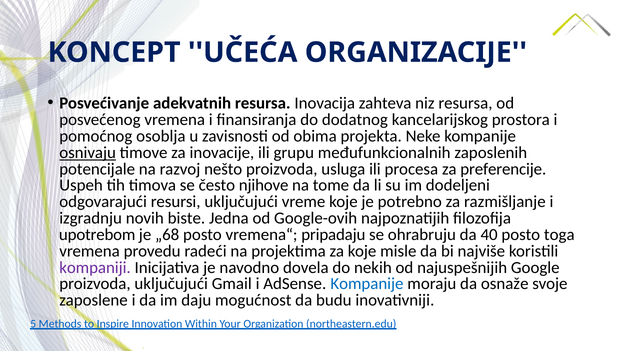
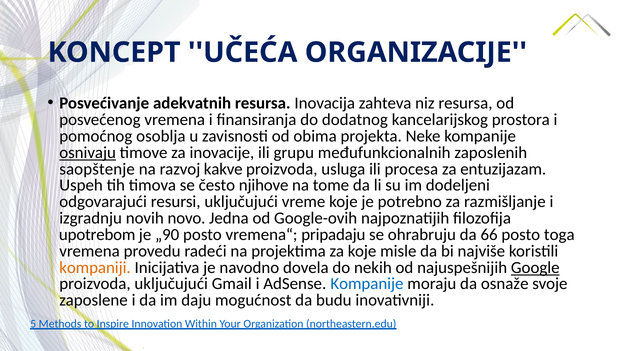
potencijale: potencijale -> saopštenje
nešto: nešto -> kakve
preferencije: preferencije -> entuzijazam
biste: biste -> novo
„68: „68 -> „90
40: 40 -> 66
kompaniji colour: purple -> orange
Google underline: none -> present
